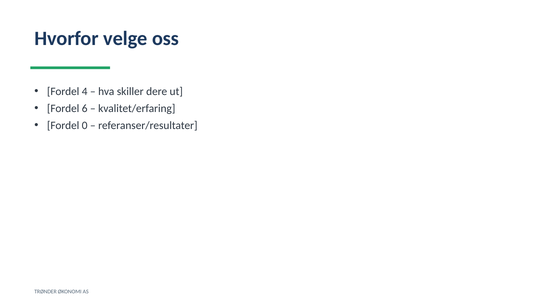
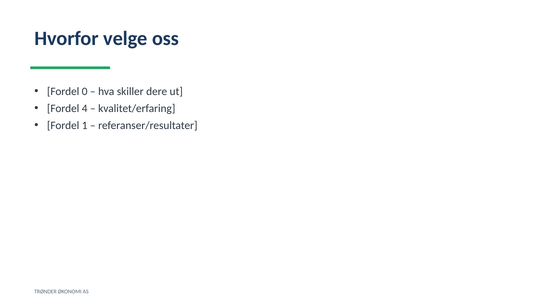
4: 4 -> 0
6: 6 -> 4
0: 0 -> 1
